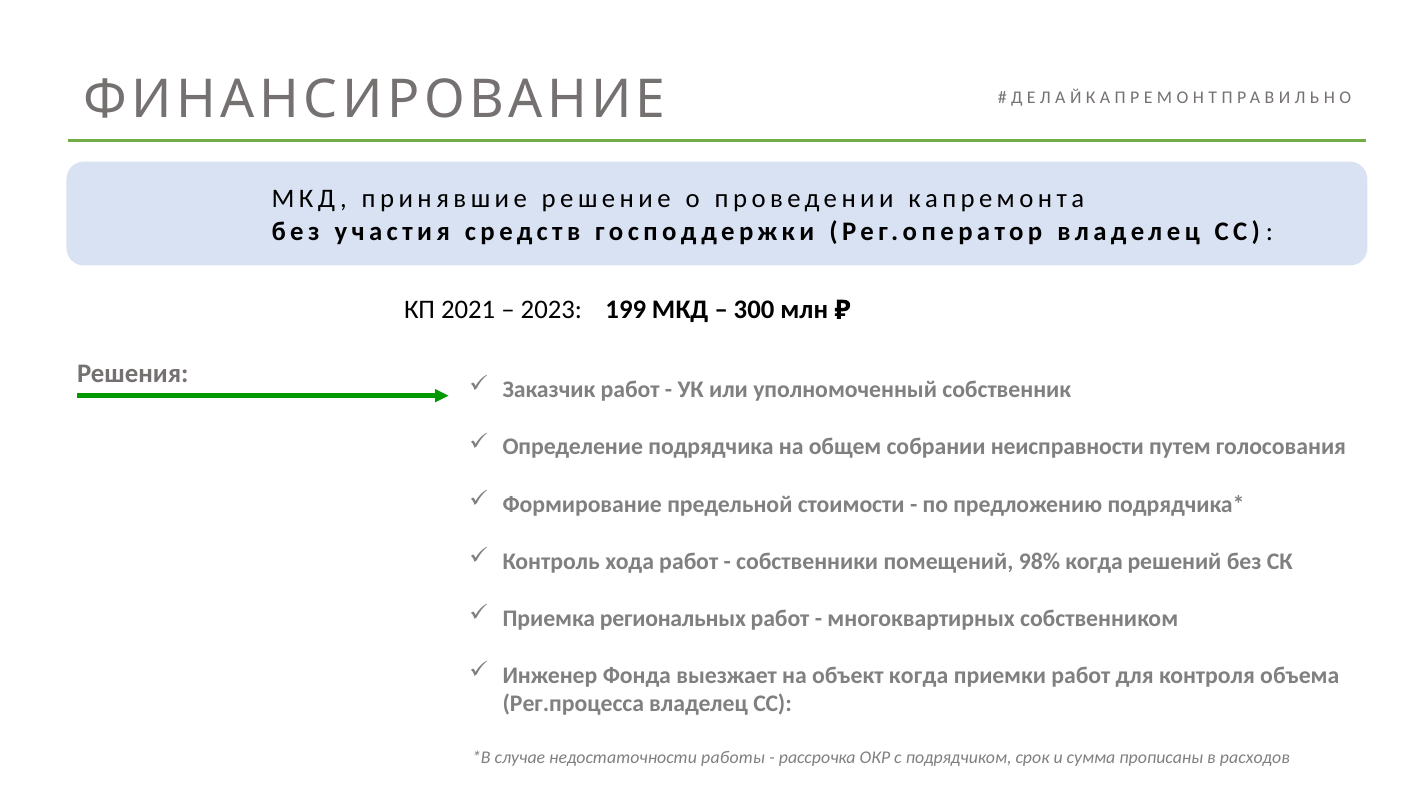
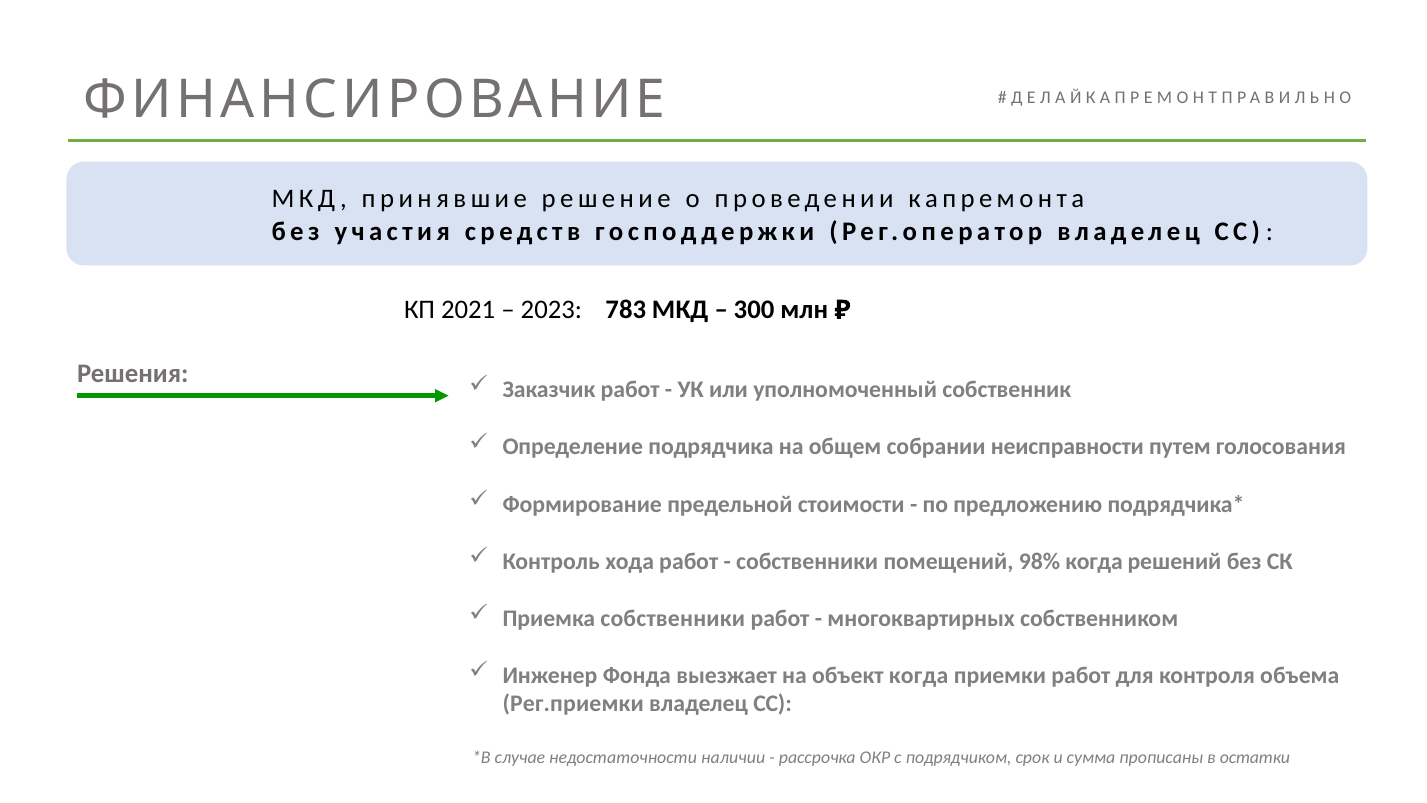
199: 199 -> 783
Приемка региональных: региональных -> собственники
Рег.процесса: Рег.процесса -> Рег.приемки
работы: работы -> наличии
расходов: расходов -> остатки
